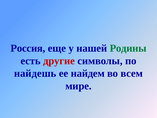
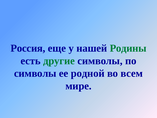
другие colour: red -> green
найдешь at (35, 73): найдешь -> символы
найдем: найдем -> родной
